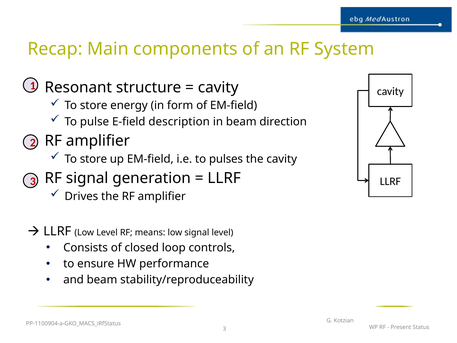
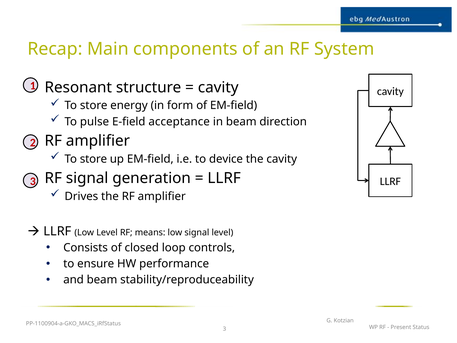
description: description -> acceptance
pulses: pulses -> device
